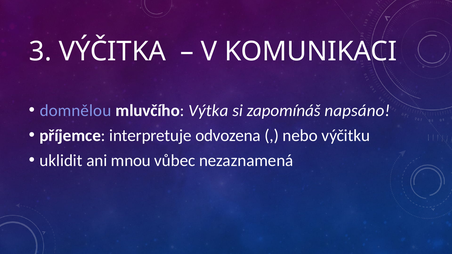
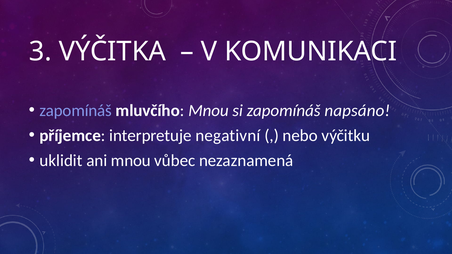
domnělou at (75, 111): domnělou -> zapomínáš
mluvčího Výtka: Výtka -> Mnou
odvozena: odvozena -> negativní
